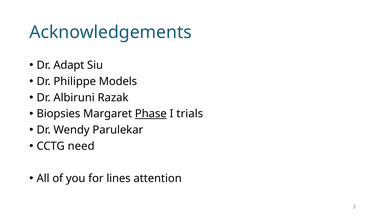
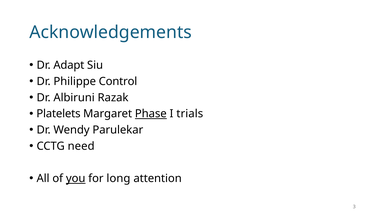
Models: Models -> Control
Biopsies: Biopsies -> Platelets
you underline: none -> present
lines: lines -> long
